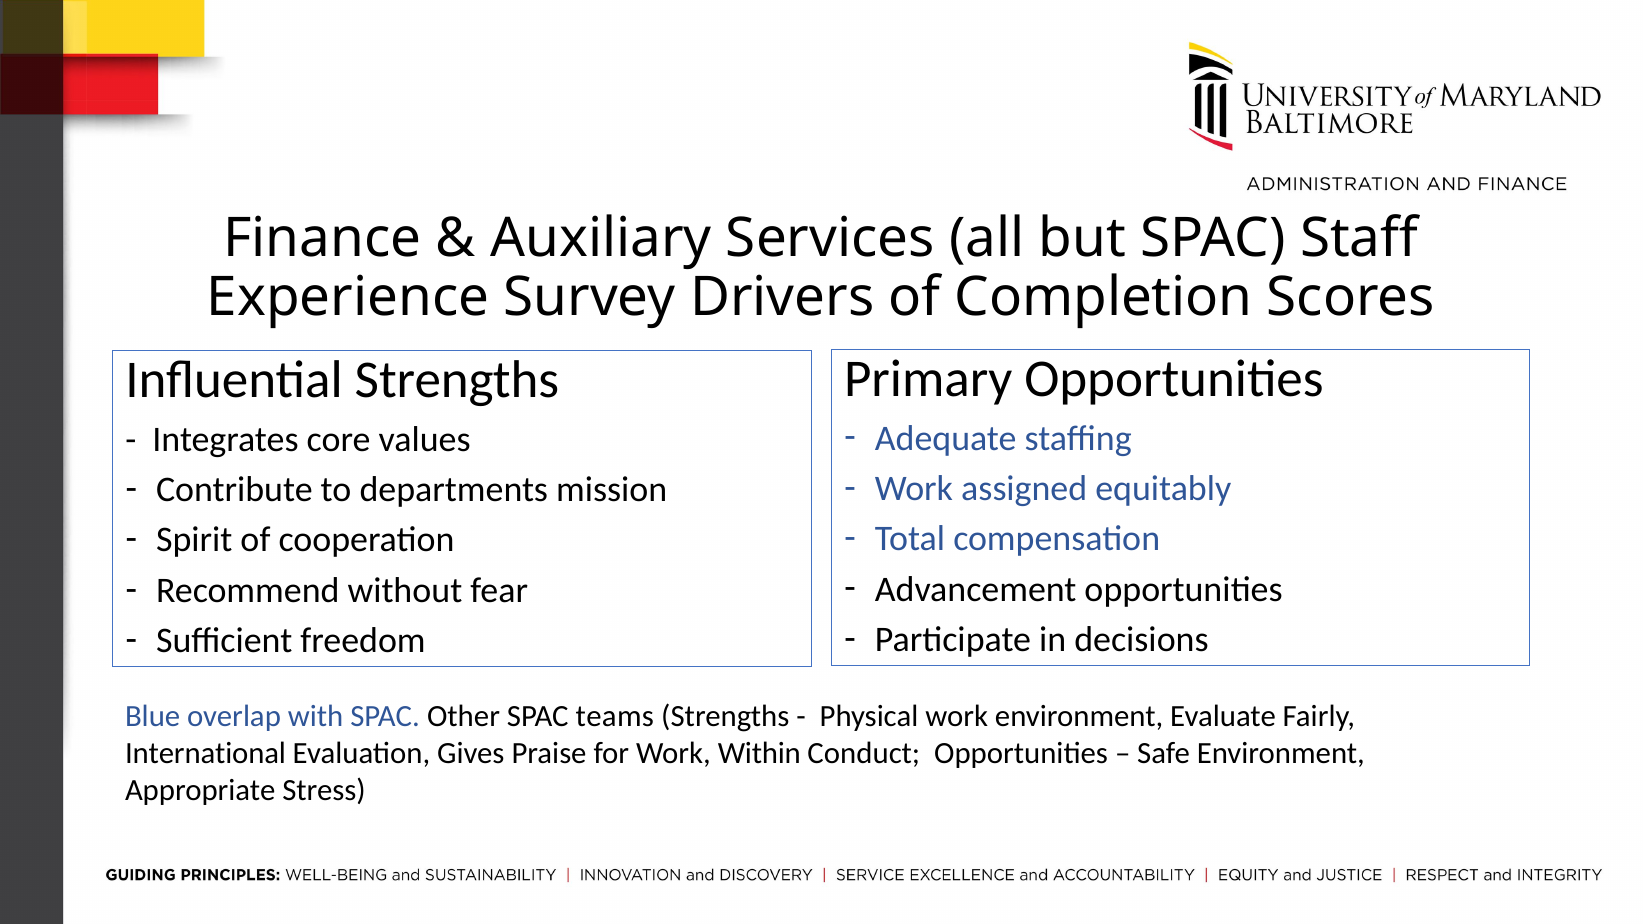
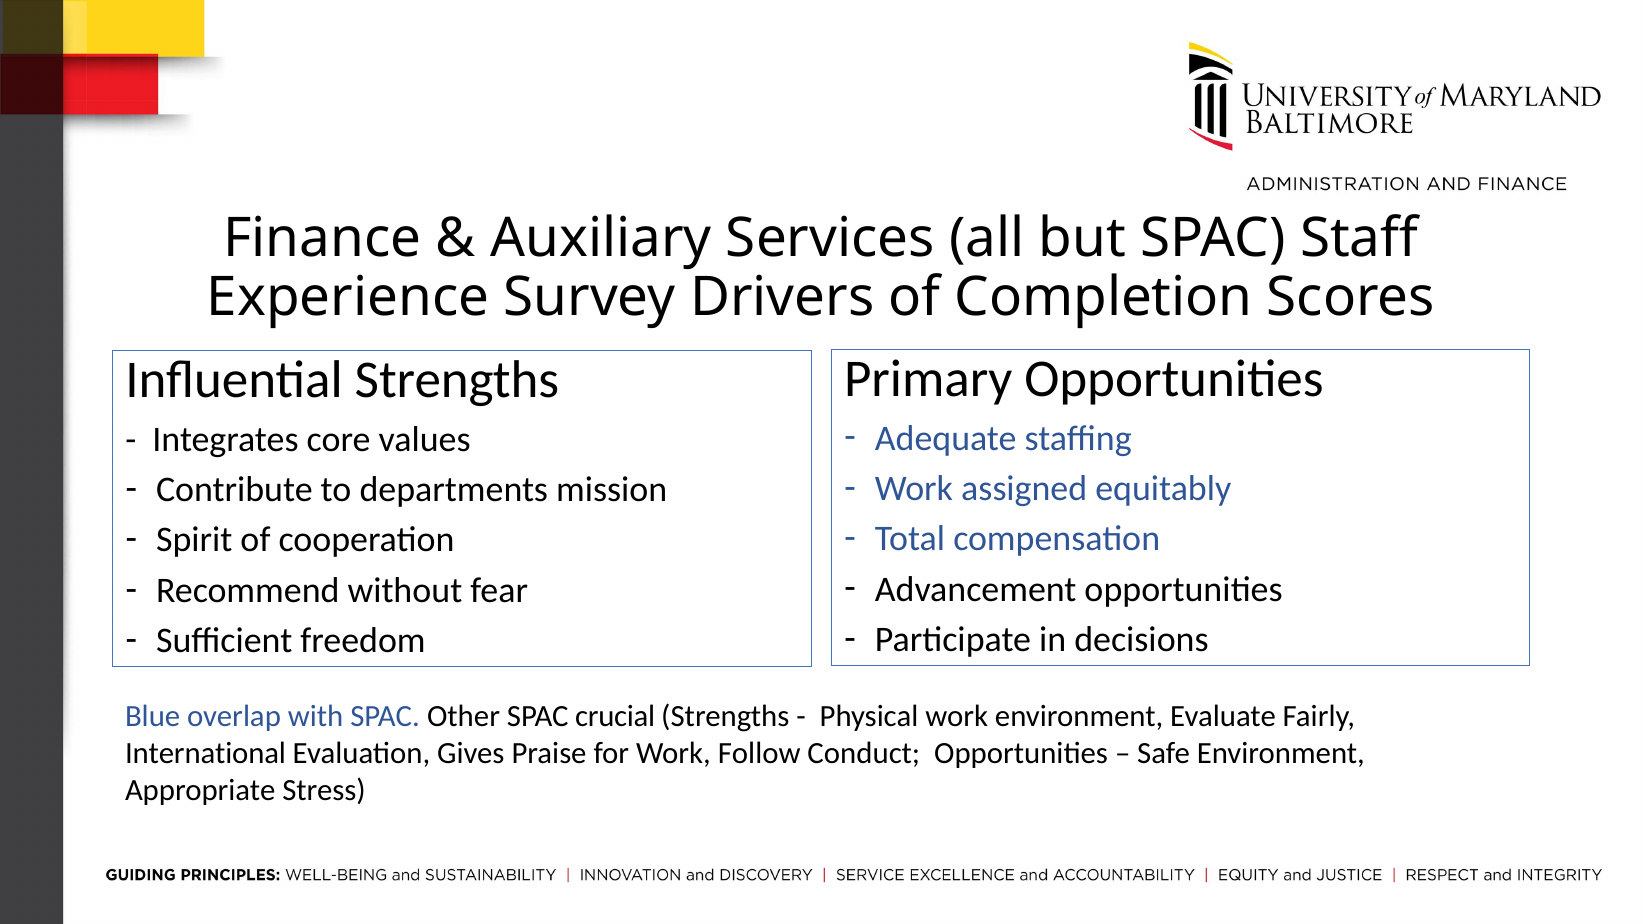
teams: teams -> crucial
Within: Within -> Follow
